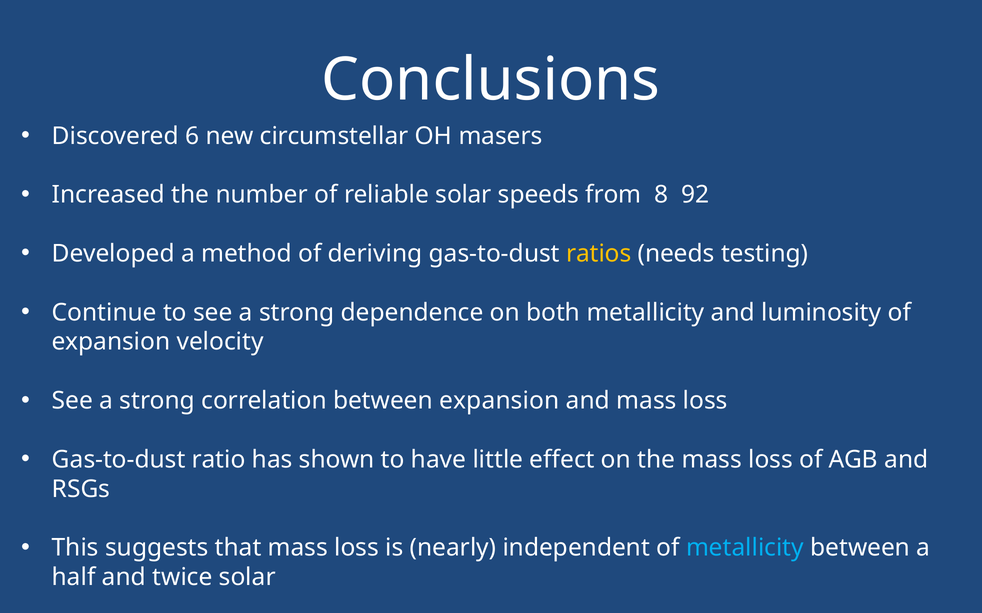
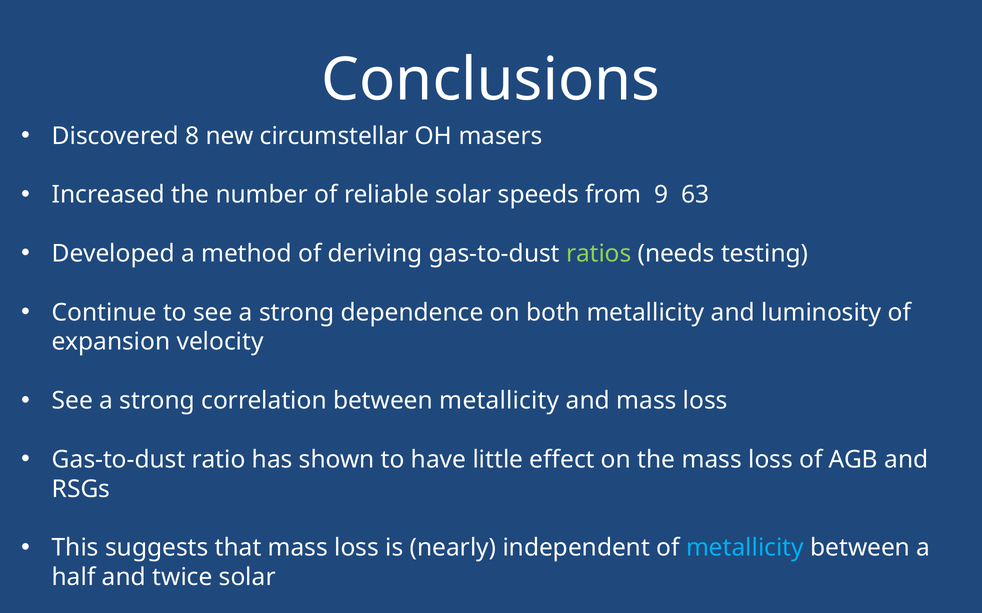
6: 6 -> 8
8: 8 -> 9
92: 92 -> 63
ratios colour: yellow -> light green
between expansion: expansion -> metallicity
